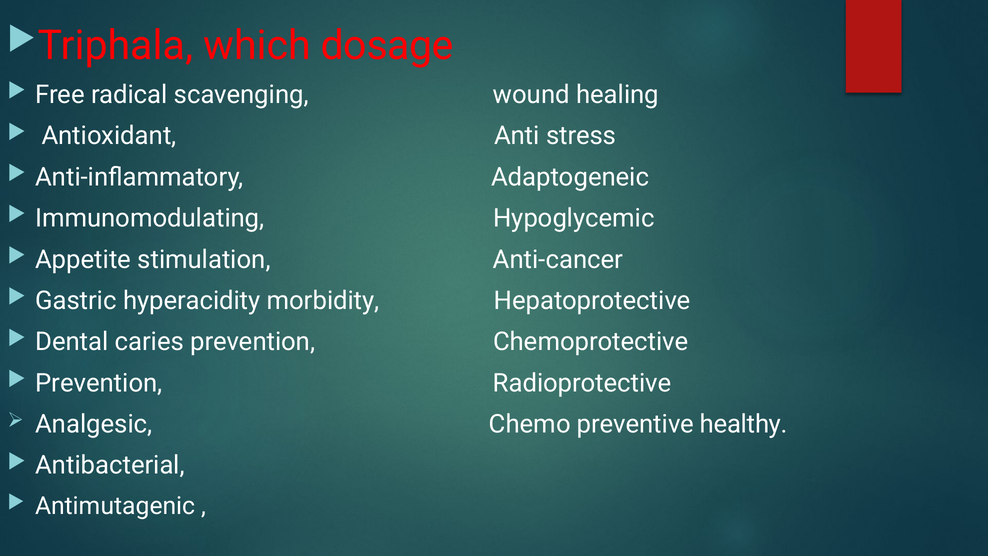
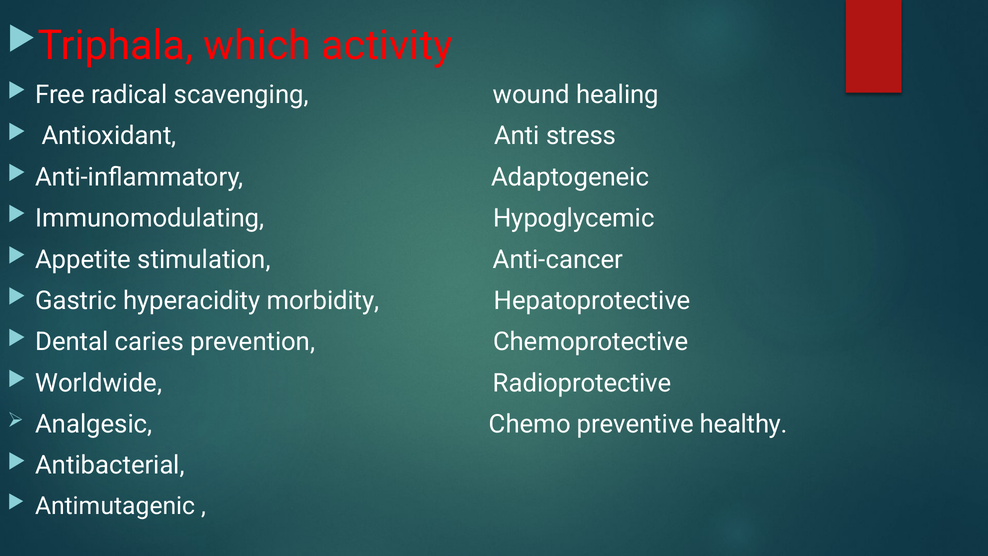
dosage: dosage -> activity
Prevention at (99, 383): Prevention -> Worldwide
